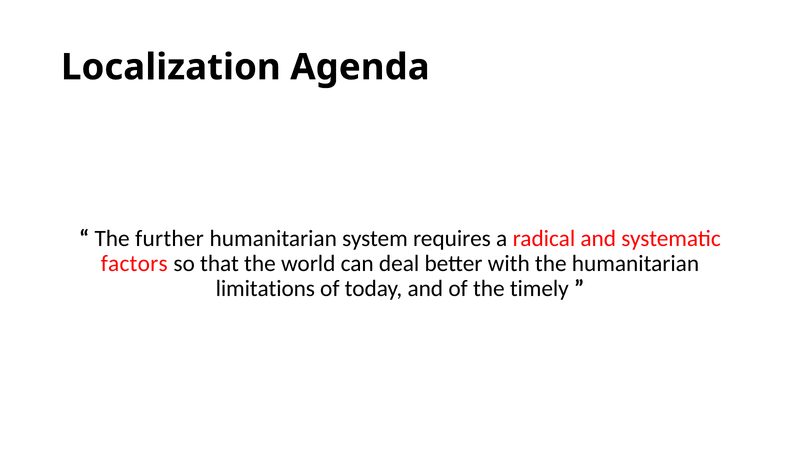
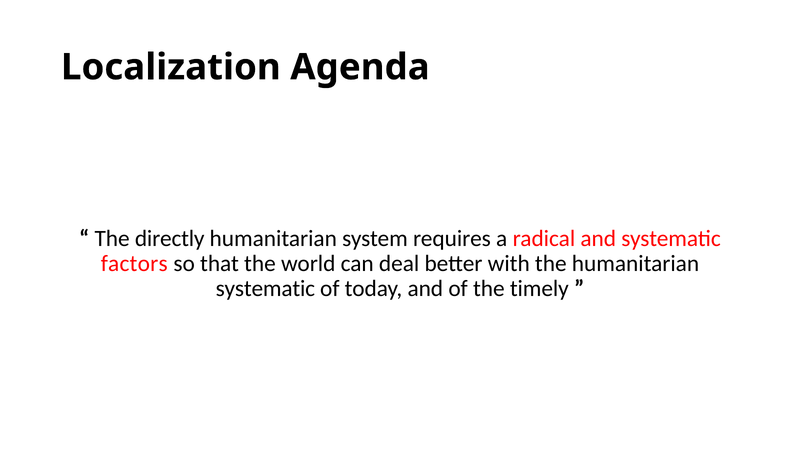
further: further -> directly
limitations at (265, 289): limitations -> systematic
